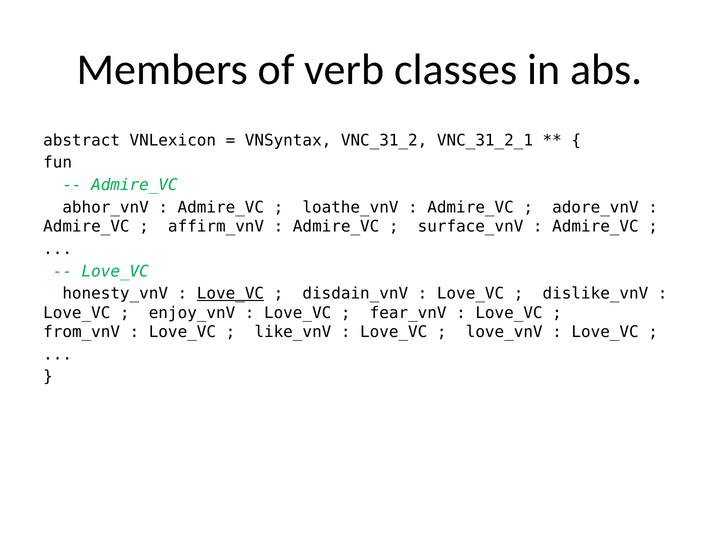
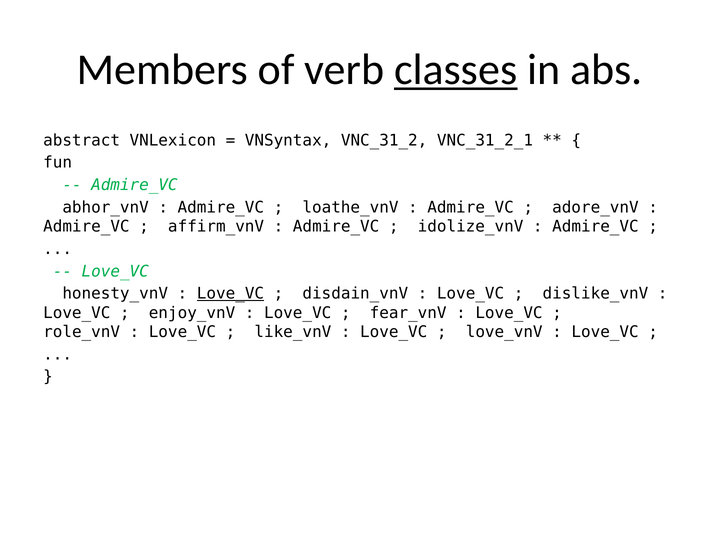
classes underline: none -> present
surface_vnV: surface_vnV -> idolize_vnV
from_vnV: from_vnV -> role_vnV
